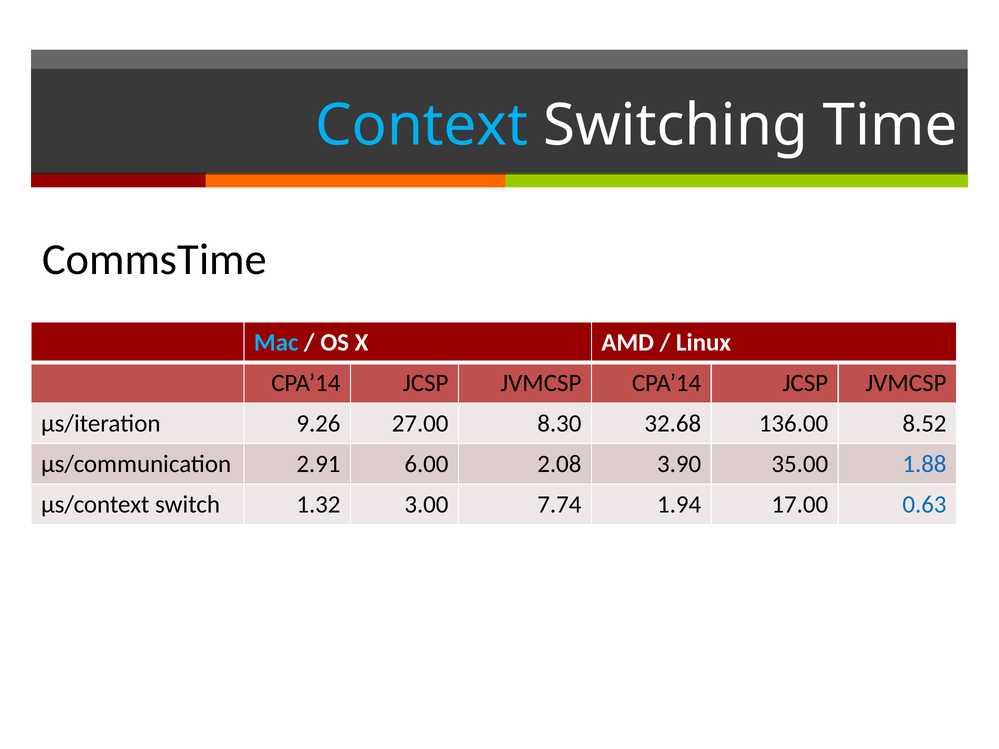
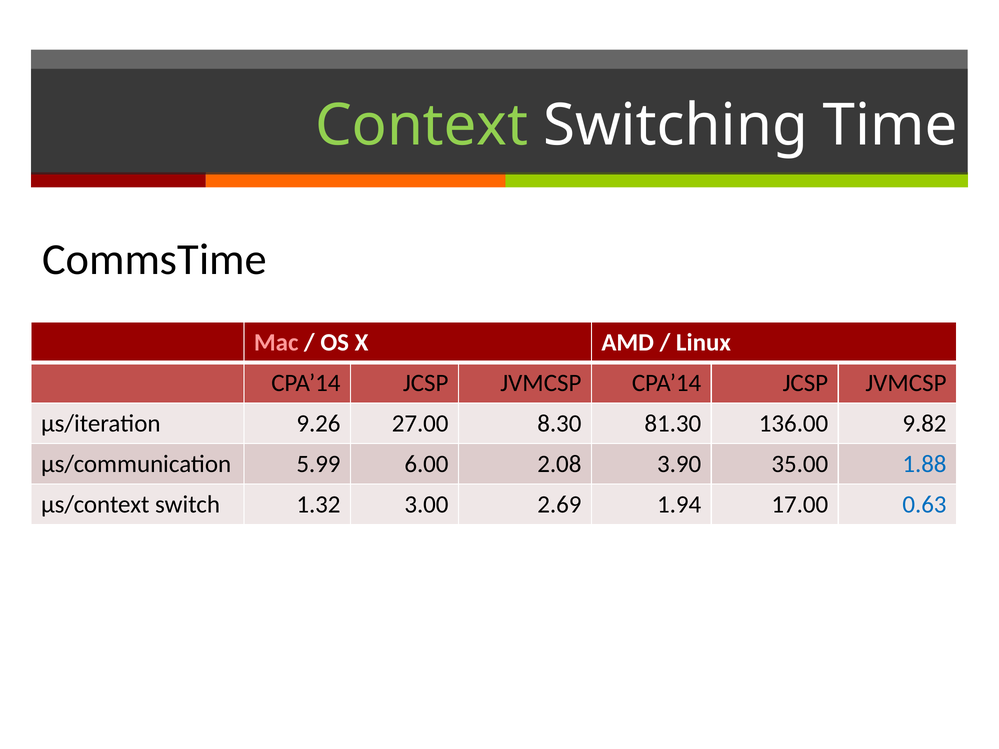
Context colour: light blue -> light green
Mac colour: light blue -> pink
32.68: 32.68 -> 81.30
8.52: 8.52 -> 9.82
2.91: 2.91 -> 5.99
7.74: 7.74 -> 2.69
